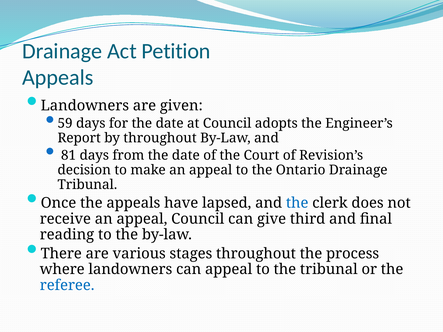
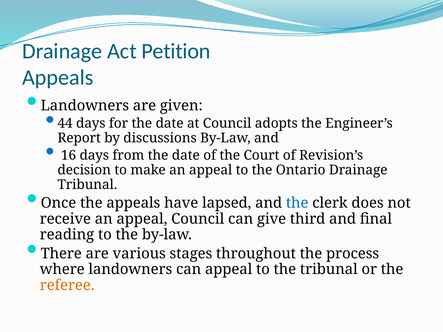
59: 59 -> 44
by throughout: throughout -> discussions
81: 81 -> 16
referee colour: blue -> orange
